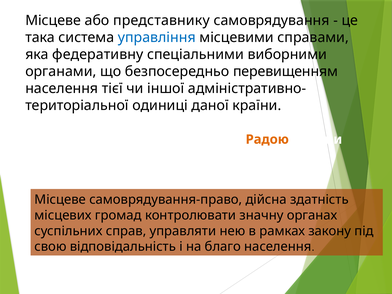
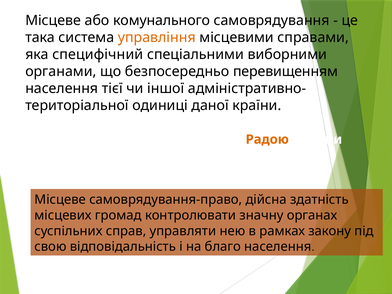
представнику: представнику -> комунального
управління colour: blue -> orange
федеративну: федеративну -> специфічний
